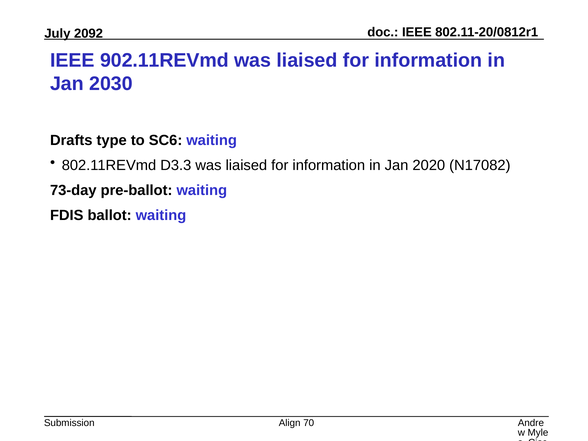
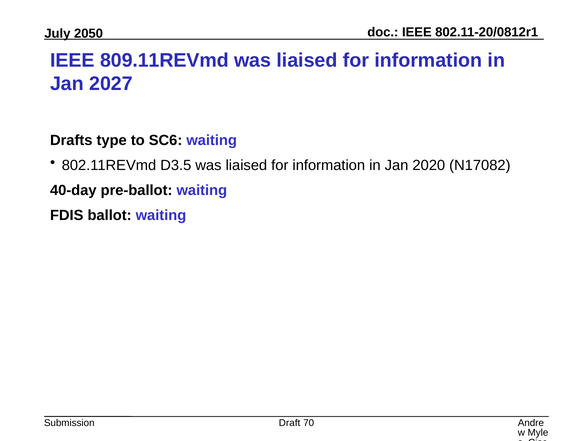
2092: 2092 -> 2050
902.11REVmd: 902.11REVmd -> 809.11REVmd
2030: 2030 -> 2027
D3.3: D3.3 -> D3.5
73-day: 73-day -> 40-day
Align: Align -> Draft
